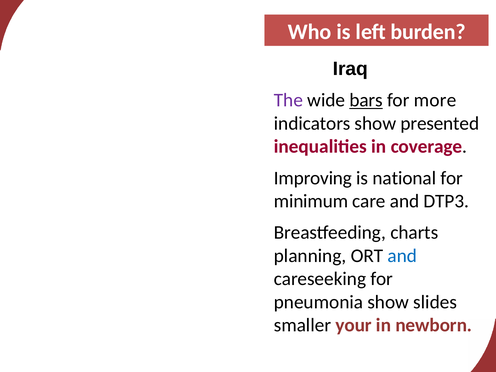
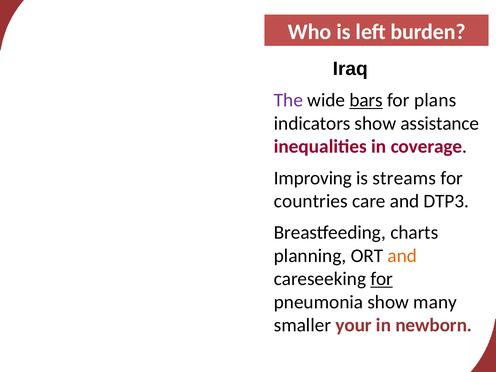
more: more -> plans
presented: presented -> assistance
national: national -> streams
minimum: minimum -> countries
and at (402, 256) colour: blue -> orange
for at (382, 279) underline: none -> present
slides: slides -> many
